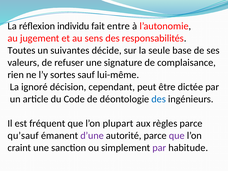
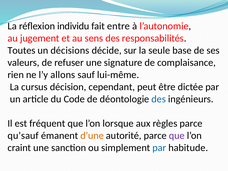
suivantes: suivantes -> décisions
sortes: sortes -> allons
ignoré: ignoré -> cursus
plupart: plupart -> lorsque
d’une colour: purple -> orange
par at (159, 148) colour: purple -> blue
